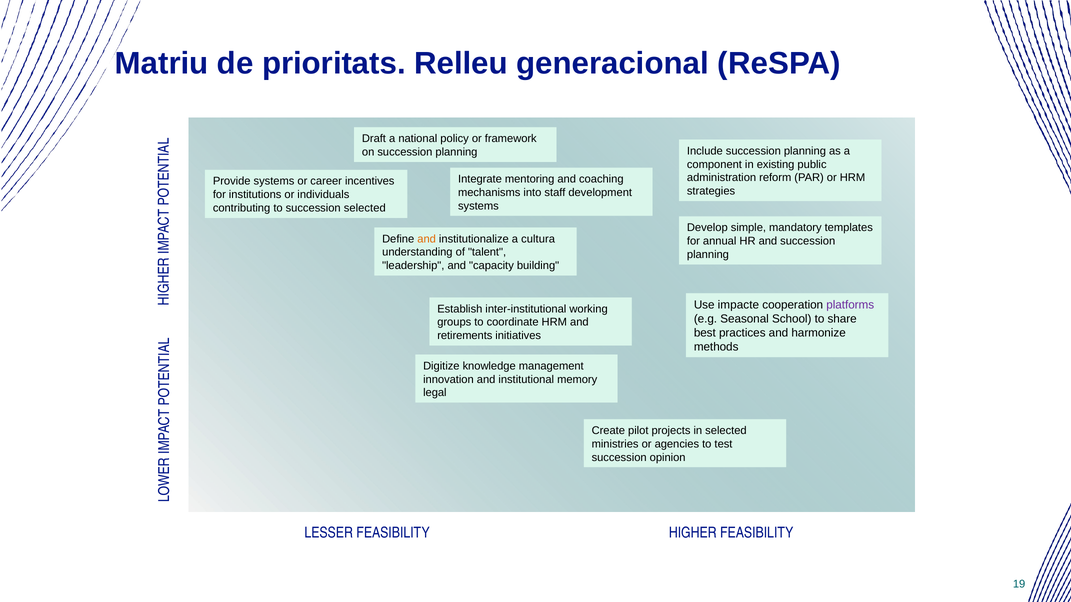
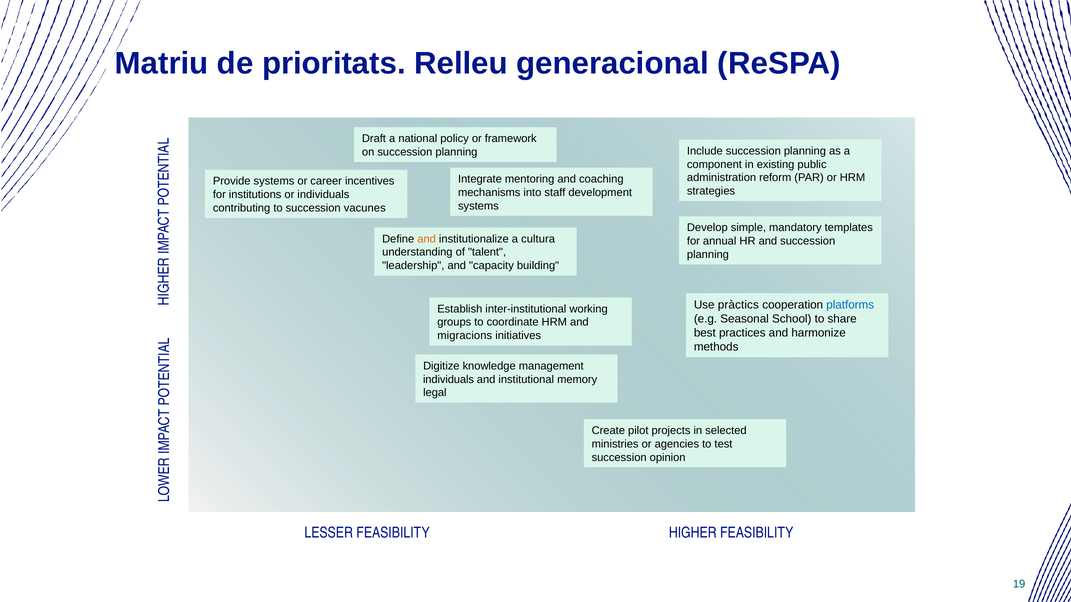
succession selected: selected -> vacunes
impacte: impacte -> pràctics
platforms colour: purple -> blue
retirements: retirements -> migracions
innovation at (448, 380): innovation -> individuals
